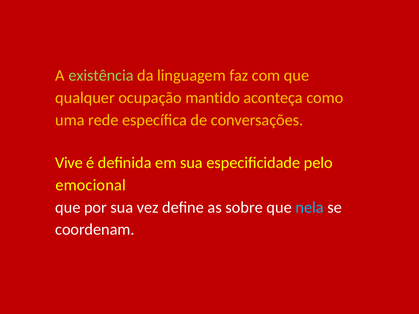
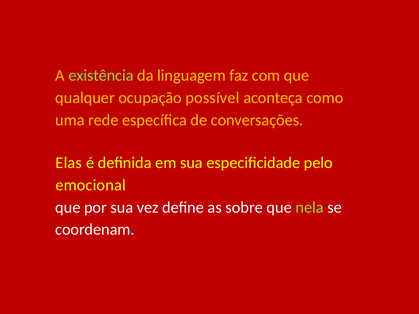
mantido: mantido -> possível
Vive: Vive -> Elas
nela colour: light blue -> light green
